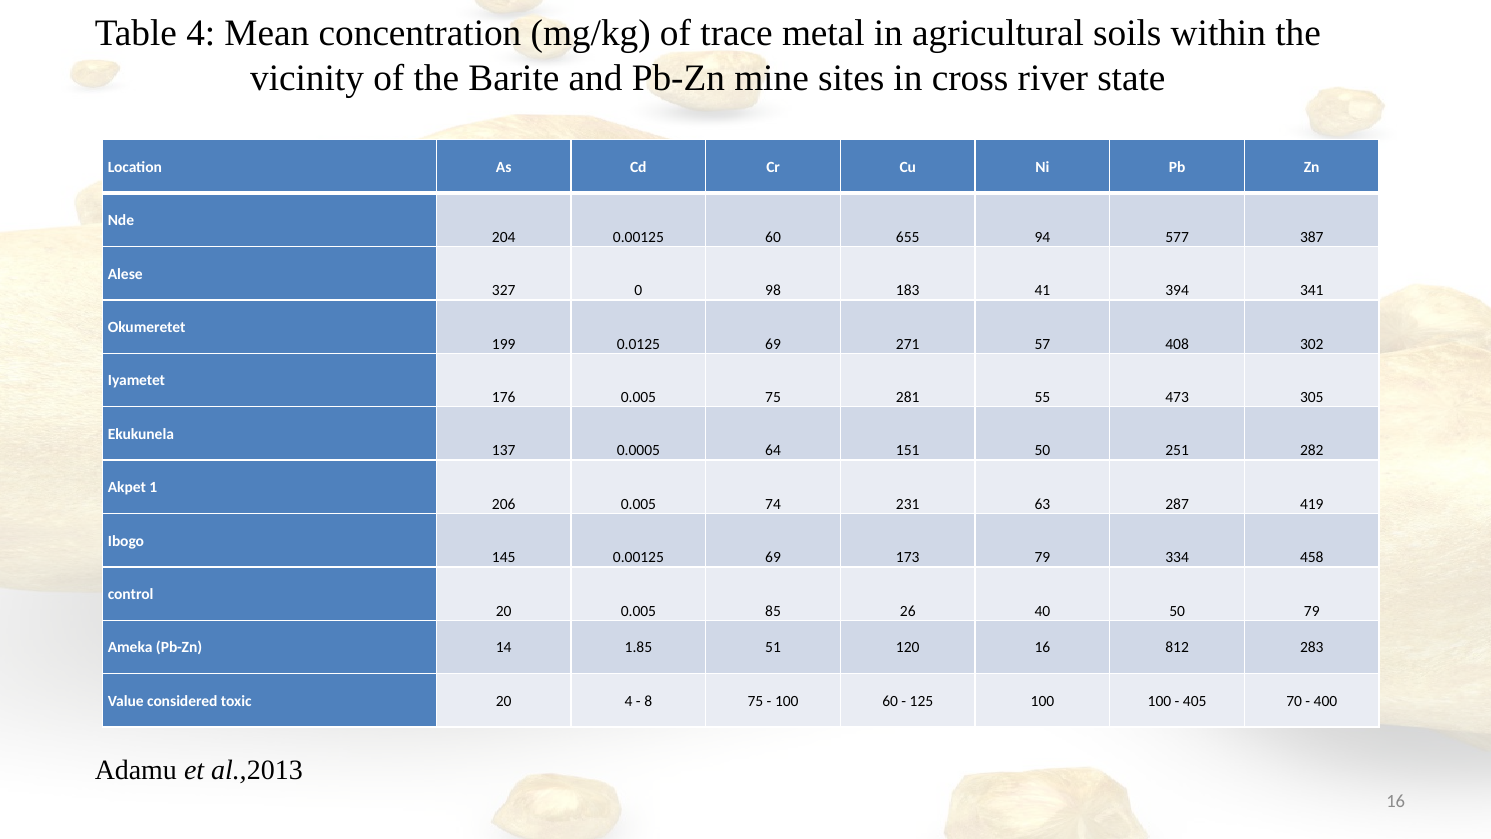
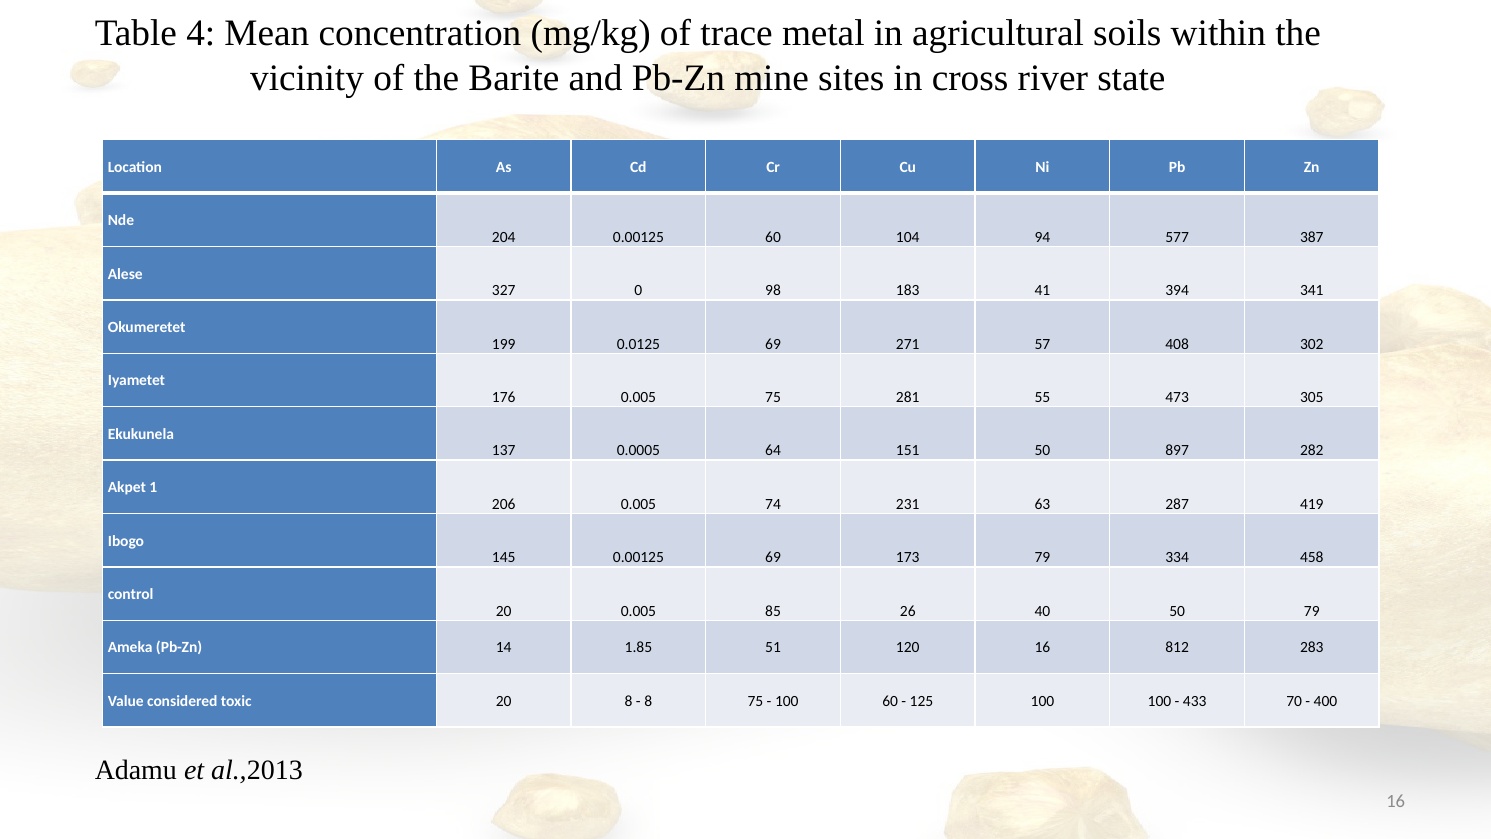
655: 655 -> 104
251: 251 -> 897
20 4: 4 -> 8
405: 405 -> 433
